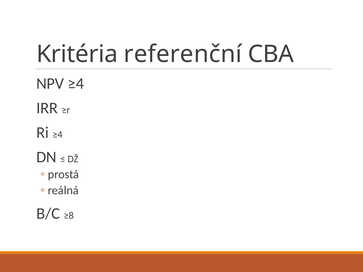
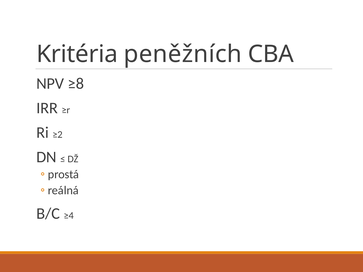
referenční: referenční -> peněžních
NPV ≥4: ≥4 -> ≥8
Ri ≥4: ≥4 -> ≥2
≥8: ≥8 -> ≥4
